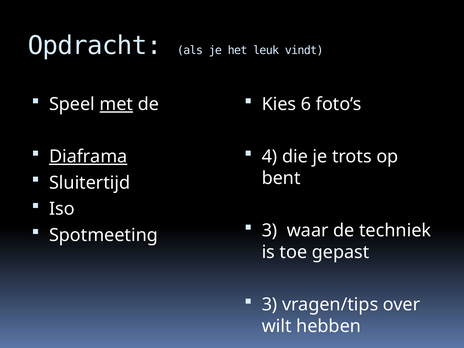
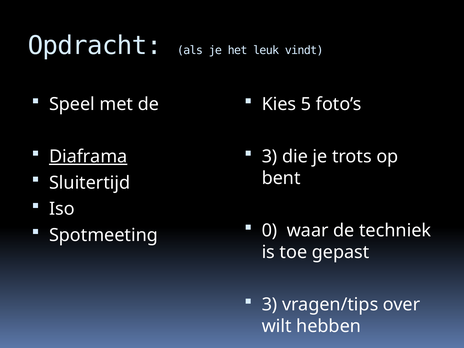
met underline: present -> none
6: 6 -> 5
4 at (270, 157): 4 -> 3
3 at (270, 231): 3 -> 0
